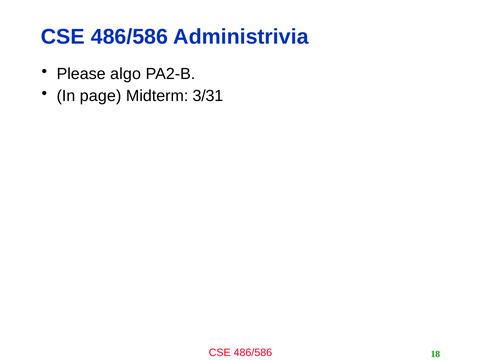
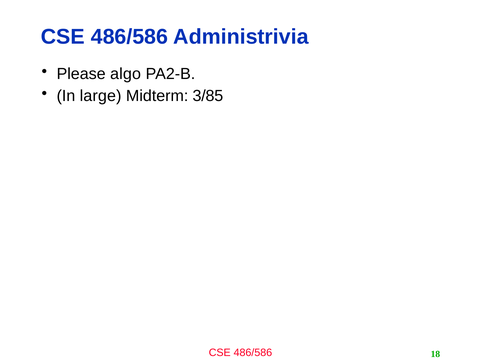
page: page -> large
3/31: 3/31 -> 3/85
